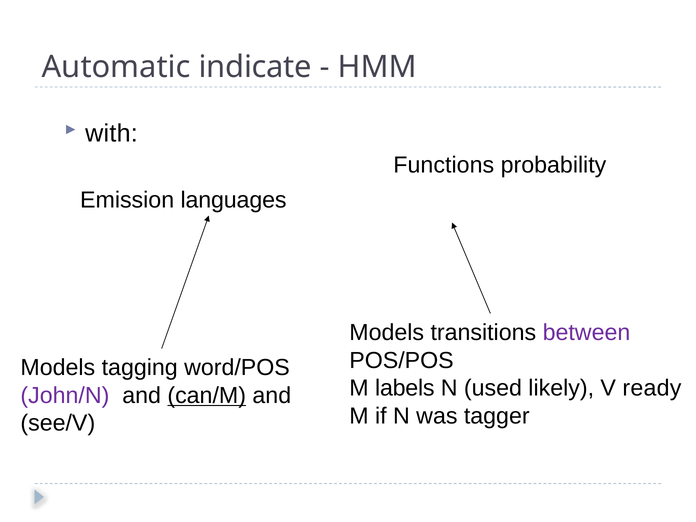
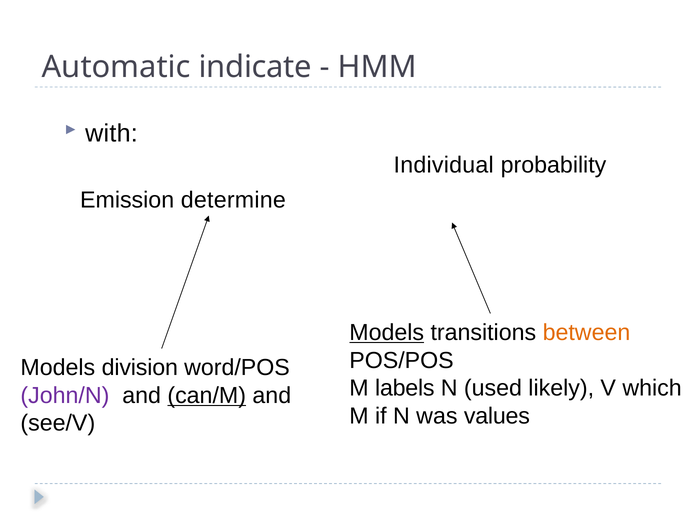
Functions: Functions -> Individual
languages: languages -> determine
Models at (387, 333) underline: none -> present
between colour: purple -> orange
tagging: tagging -> division
ready: ready -> which
tagger: tagger -> values
